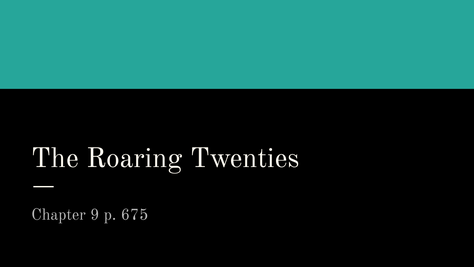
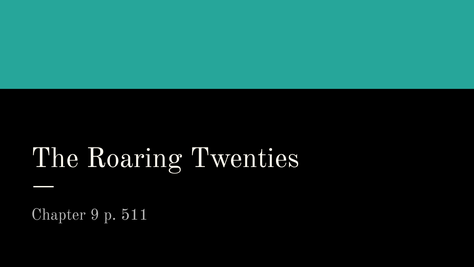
675: 675 -> 511
